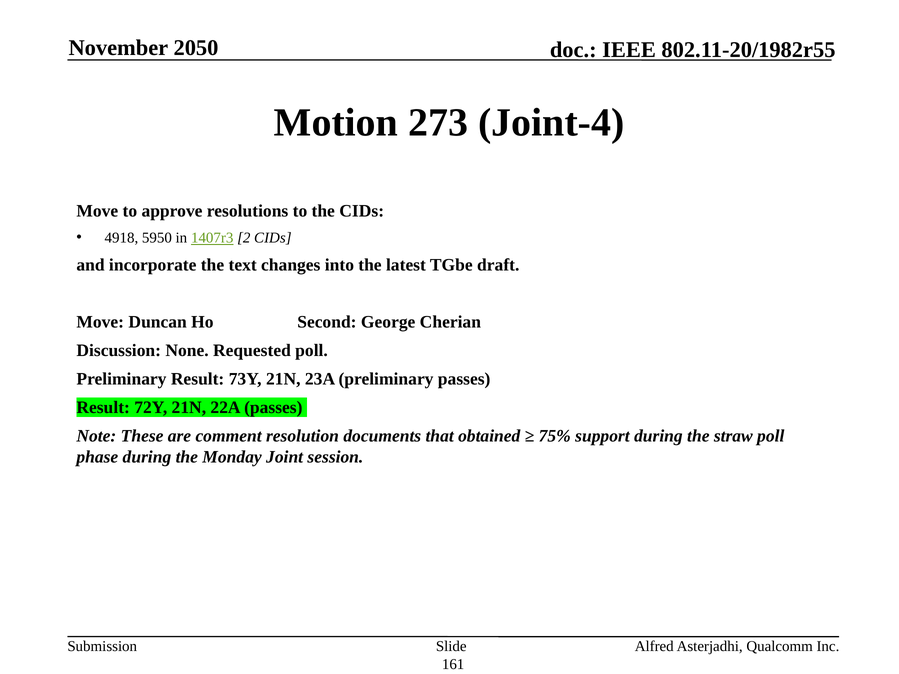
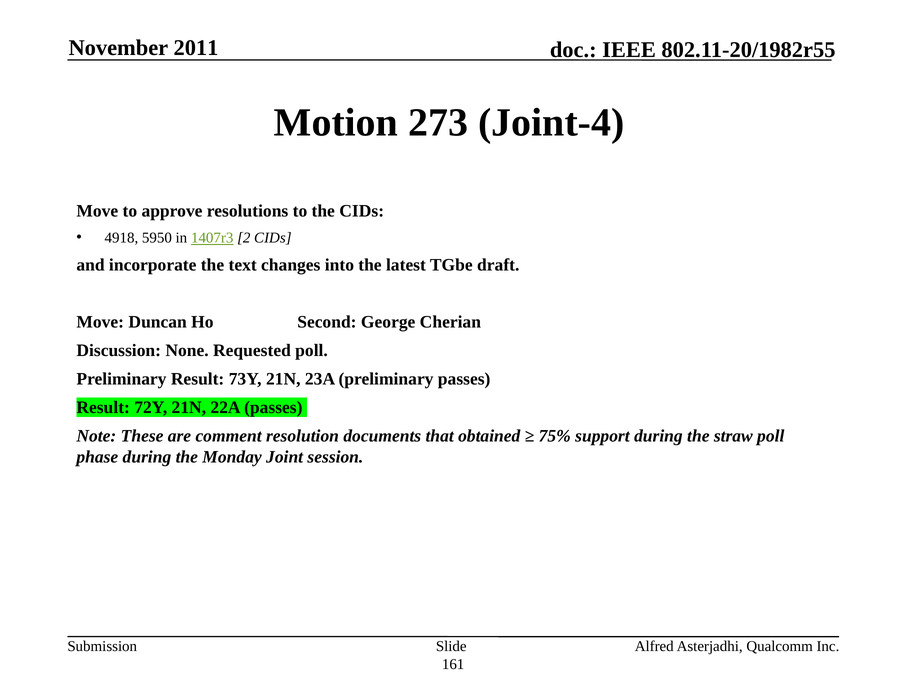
2050: 2050 -> 2011
